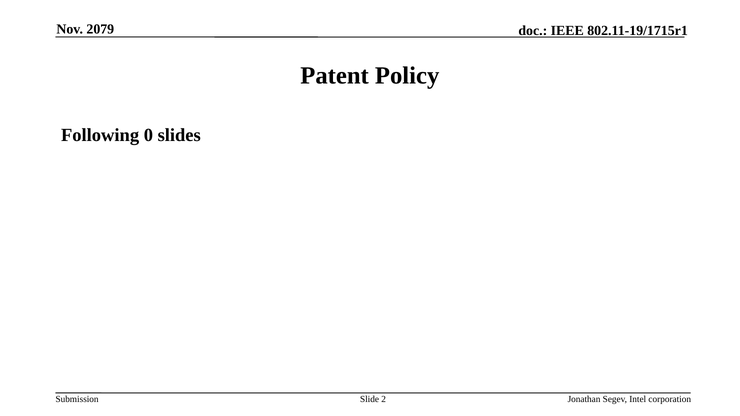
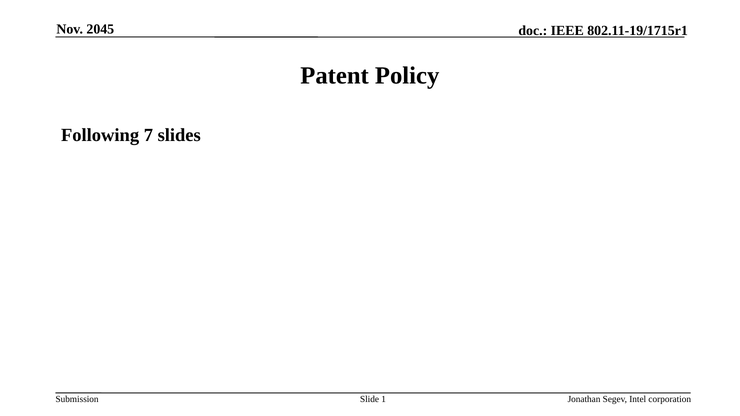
2079: 2079 -> 2045
0: 0 -> 7
2: 2 -> 1
